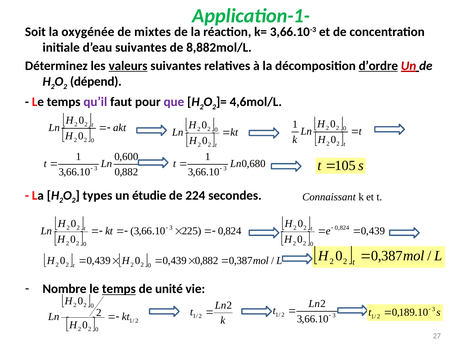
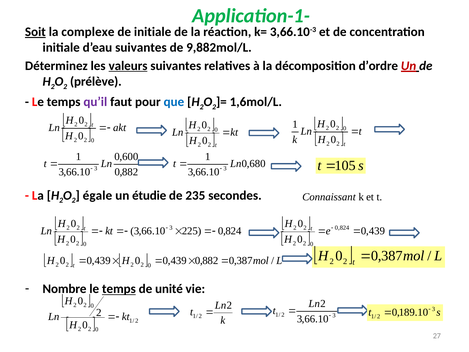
Soit underline: none -> present
oxygénée: oxygénée -> complexe
de mixtes: mixtes -> initiale
8,882mol/L: 8,882mol/L -> 9,882mol/L
d’ordre underline: present -> none
dépend: dépend -> prélève
que colour: purple -> blue
4,6mol/L: 4,6mol/L -> 1,6mol/L
types: types -> égale
224: 224 -> 235
